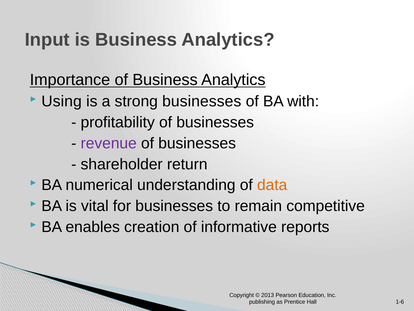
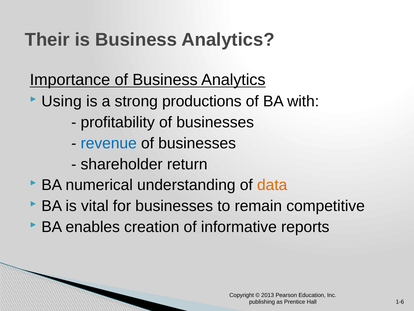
Input: Input -> Their
strong businesses: businesses -> productions
revenue colour: purple -> blue
